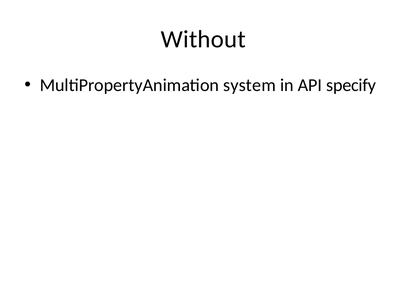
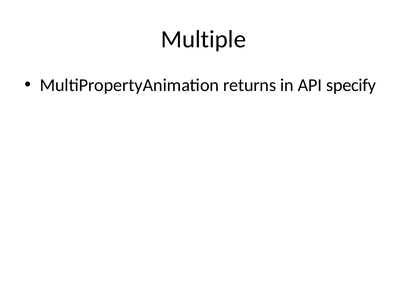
Without: Without -> Multiple
system: system -> returns
